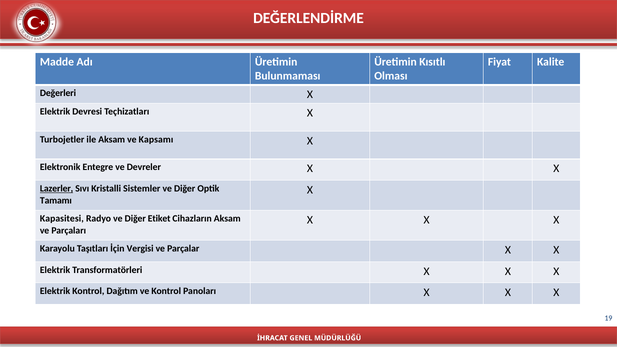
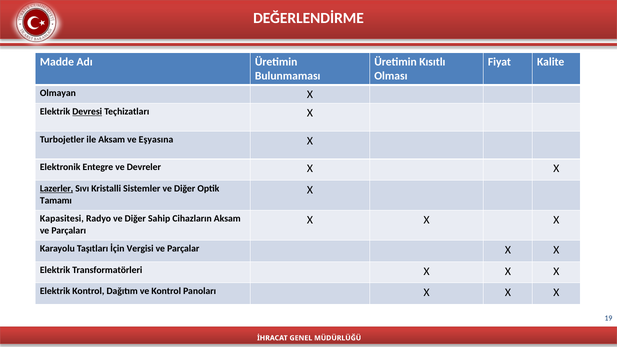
Değerleri: Değerleri -> Olmayan
Devresi underline: none -> present
Kapsamı: Kapsamı -> Eşyasına
Etiket: Etiket -> Sahip
